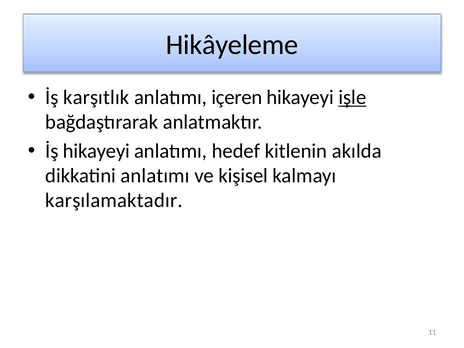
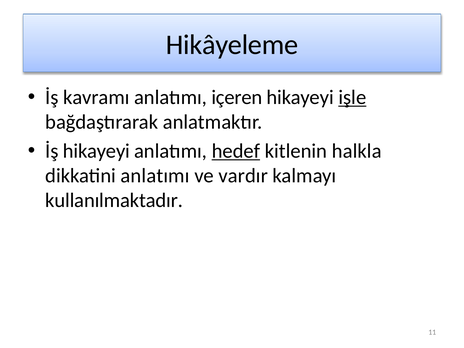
karşıtlık: karşıtlık -> kavramı
hedef underline: none -> present
akılda: akılda -> halkla
kişisel: kişisel -> vardır
karşılamaktadır: karşılamaktadır -> kullanılmaktadır
